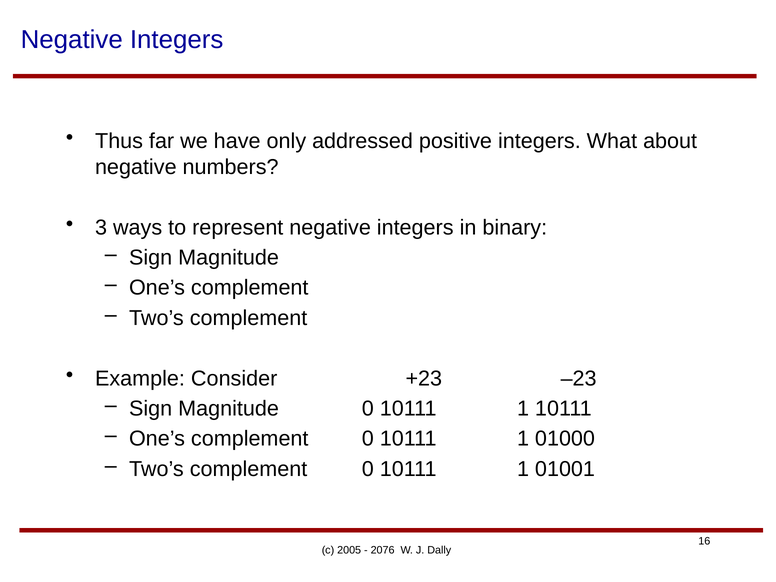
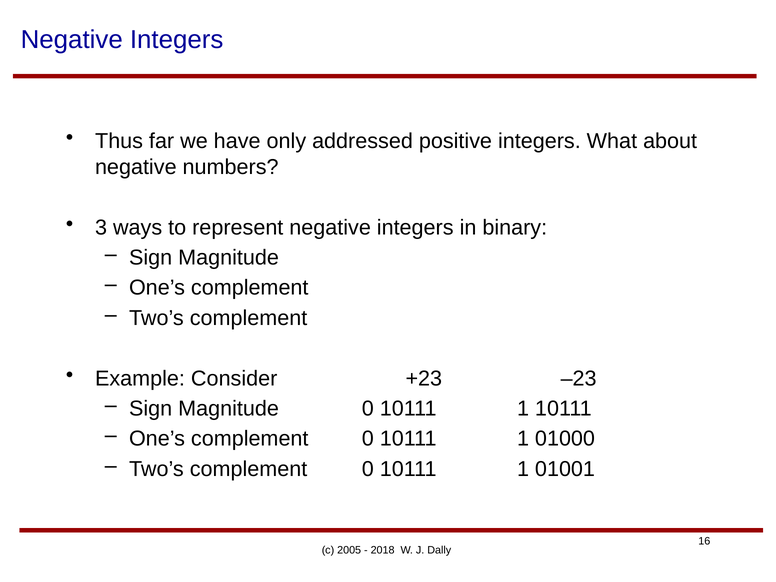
2076: 2076 -> 2018
